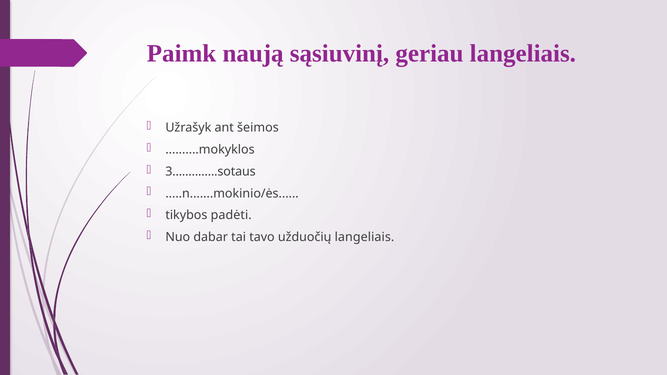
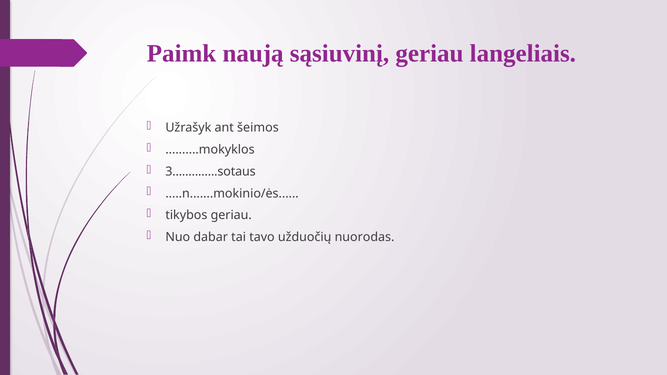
tikybos padėti: padėti -> geriau
užduočių langeliais: langeliais -> nuorodas
